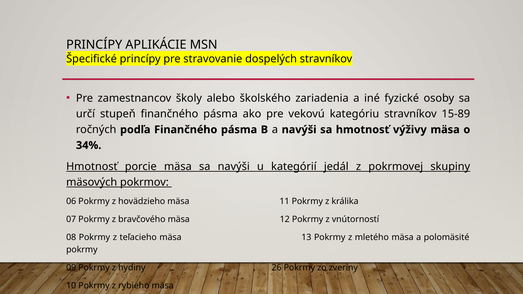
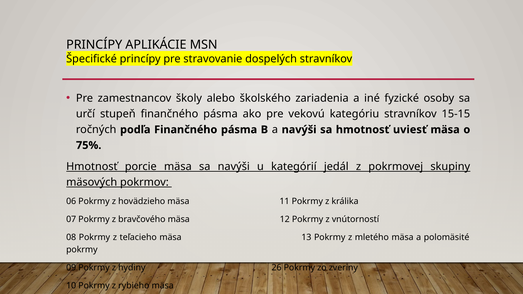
15-89: 15-89 -> 15-15
výživy: výživy -> uviesť
34%: 34% -> 75%
